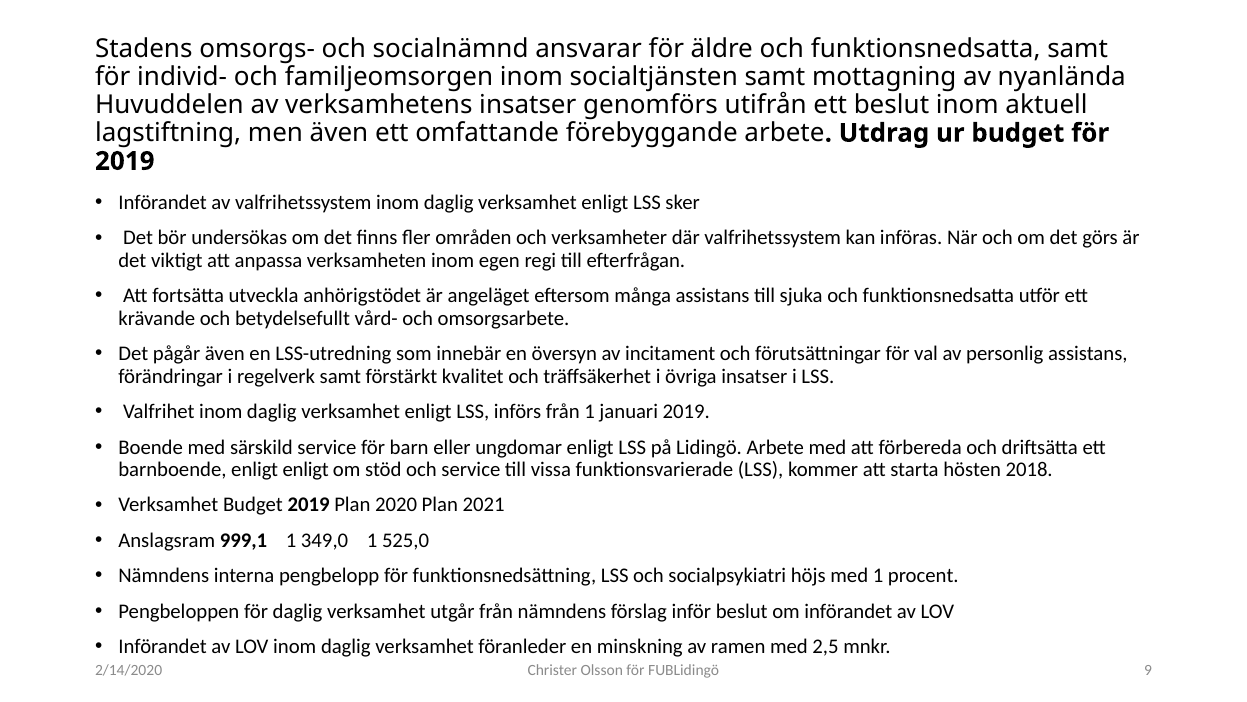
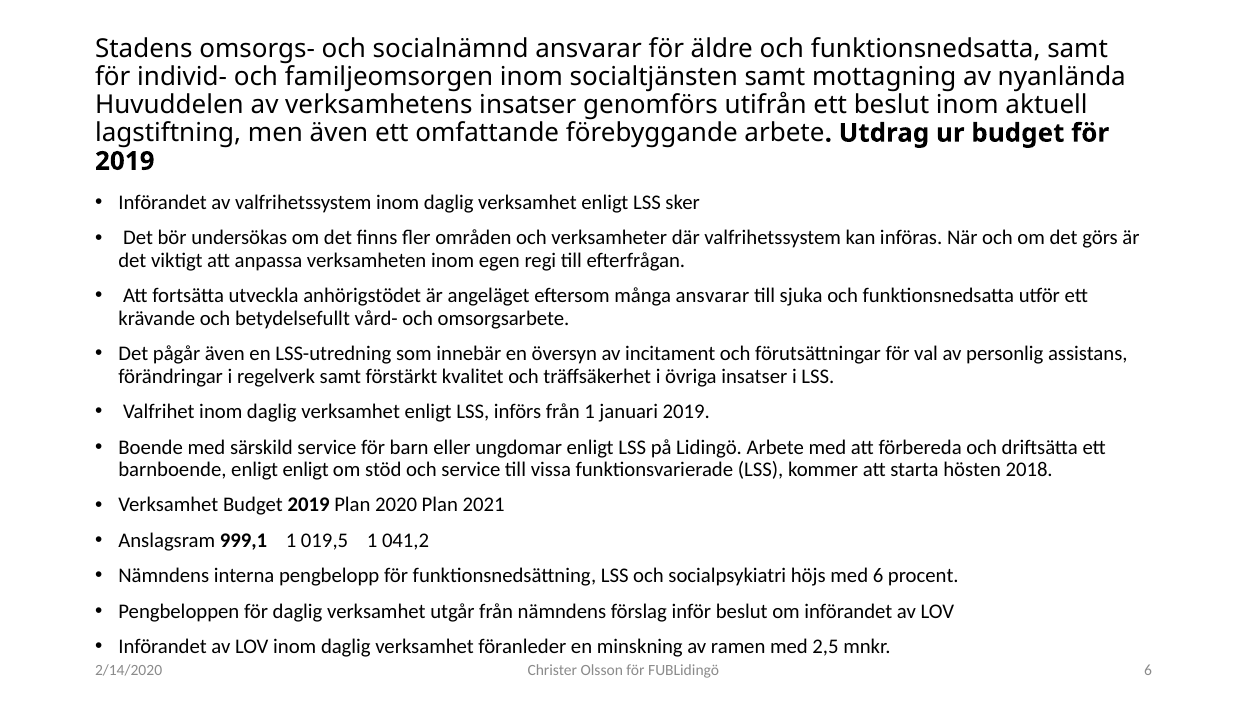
många assistans: assistans -> ansvarar
349,0: 349,0 -> 019,5
525,0: 525,0 -> 041,2
med 1: 1 -> 6
FUBLidingö 9: 9 -> 6
